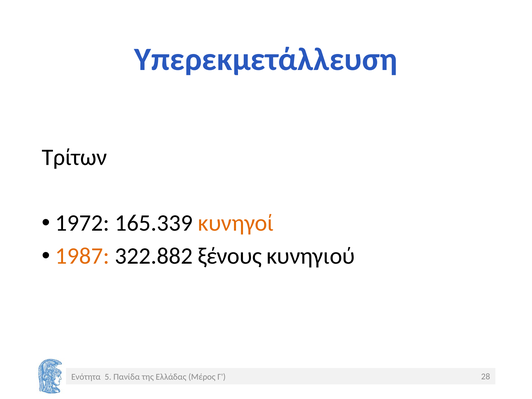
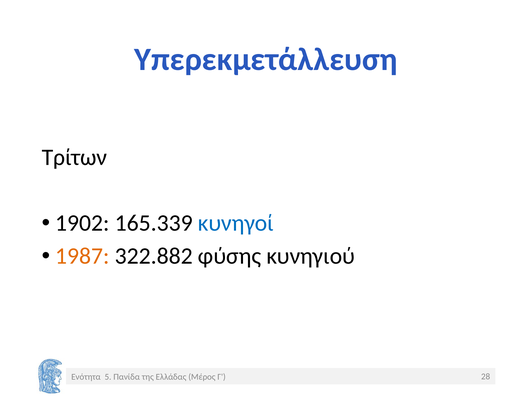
1972: 1972 -> 1902
κυνηγοί colour: orange -> blue
ξένους: ξένους -> φύσης
